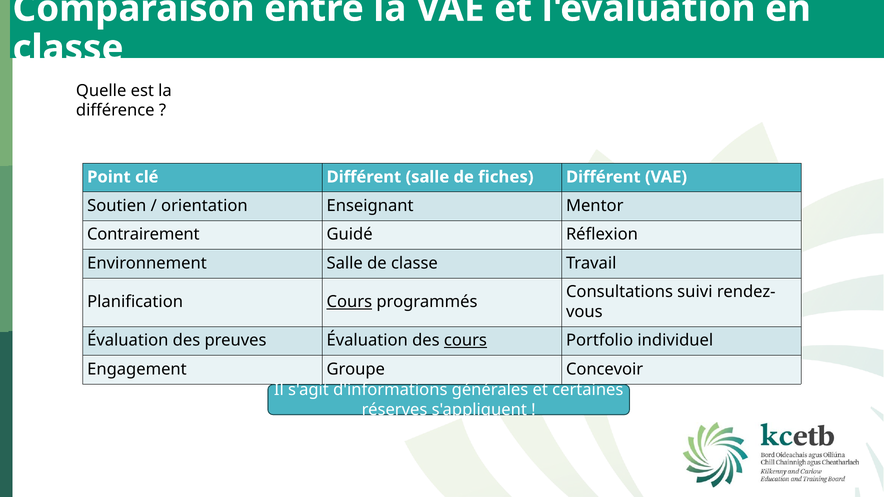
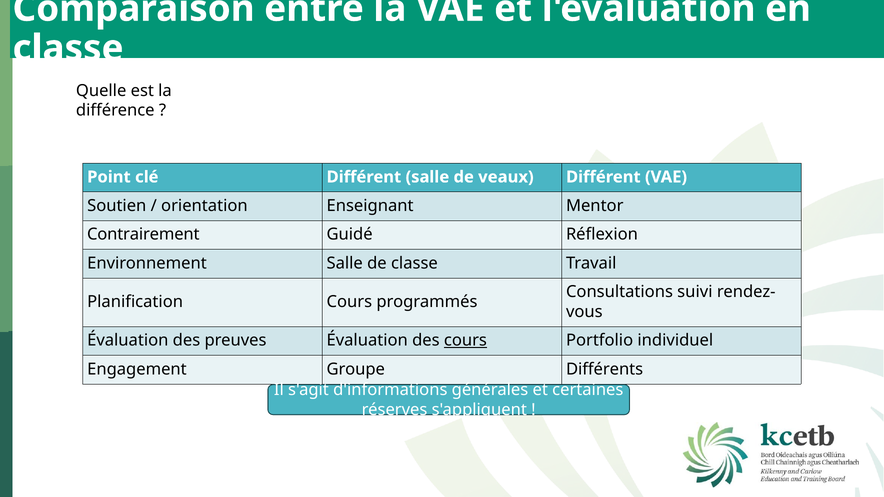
fiches: fiches -> veaux
Cours at (349, 302) underline: present -> none
Concevoir: Concevoir -> Différents
